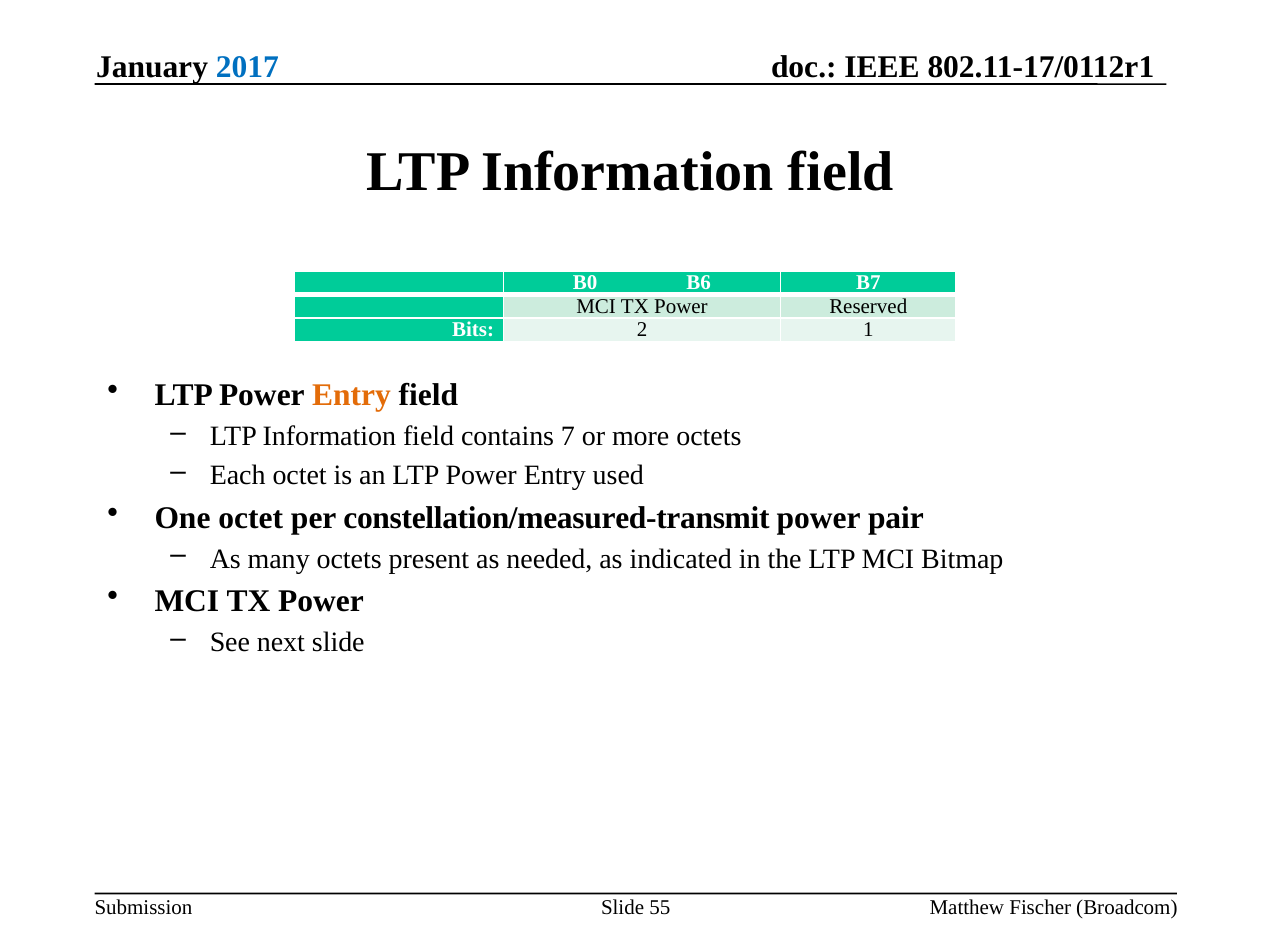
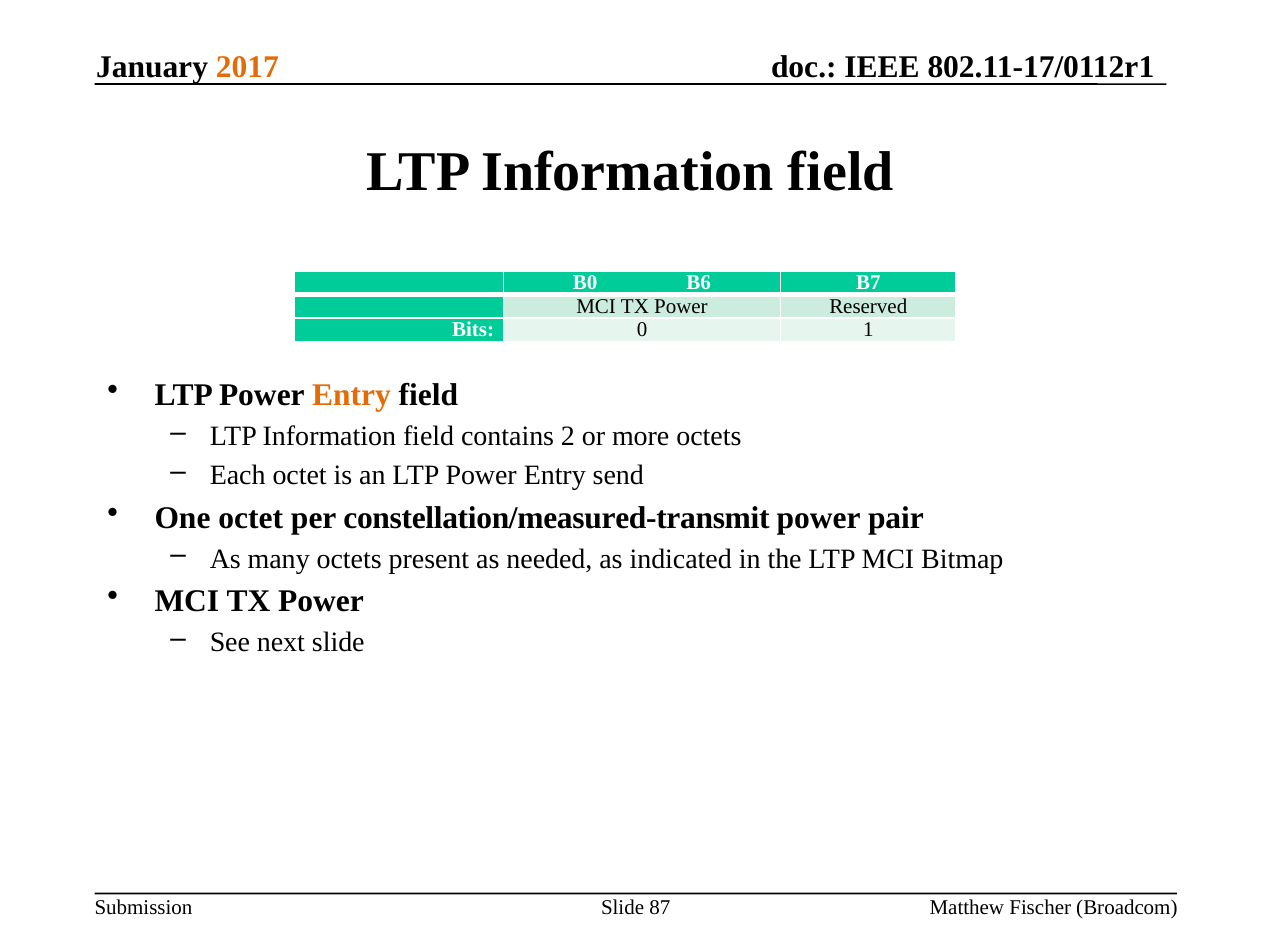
2017 colour: blue -> orange
2: 2 -> 0
7: 7 -> 2
used: used -> send
55: 55 -> 87
